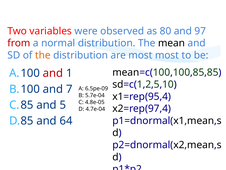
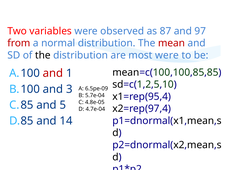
80: 80 -> 87
mean colour: black -> red
the at (43, 55) colour: orange -> black
most most: most -> were
7: 7 -> 3
64: 64 -> 14
